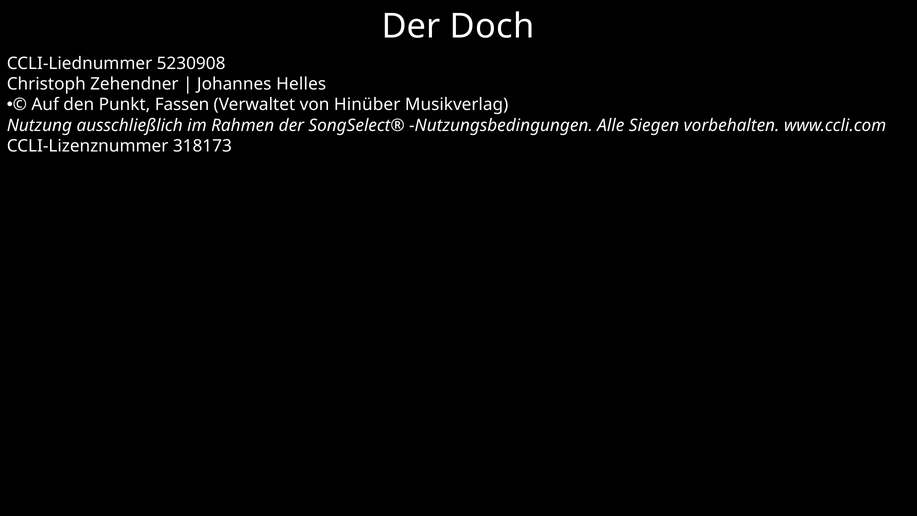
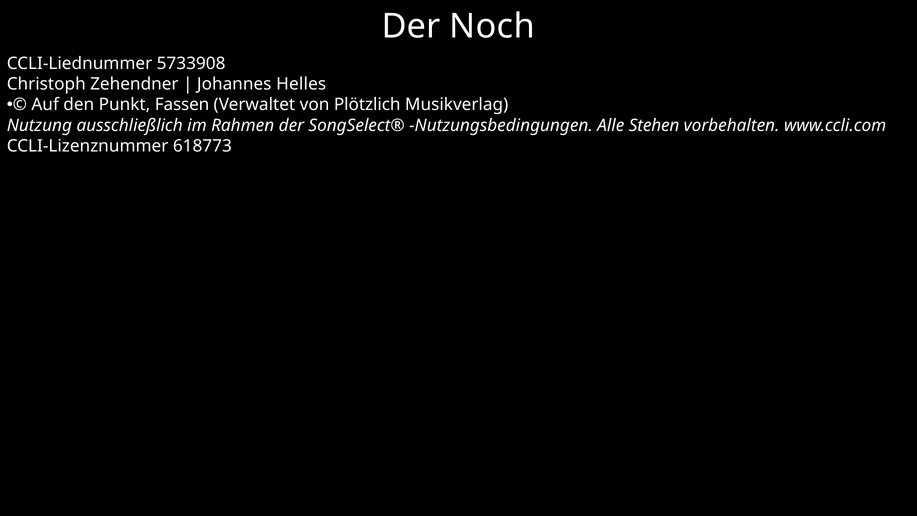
Doch: Doch -> Noch
5230908: 5230908 -> 5733908
Hinüber: Hinüber -> Plötzlich
Siegen: Siegen -> Stehen
318173: 318173 -> 618773
